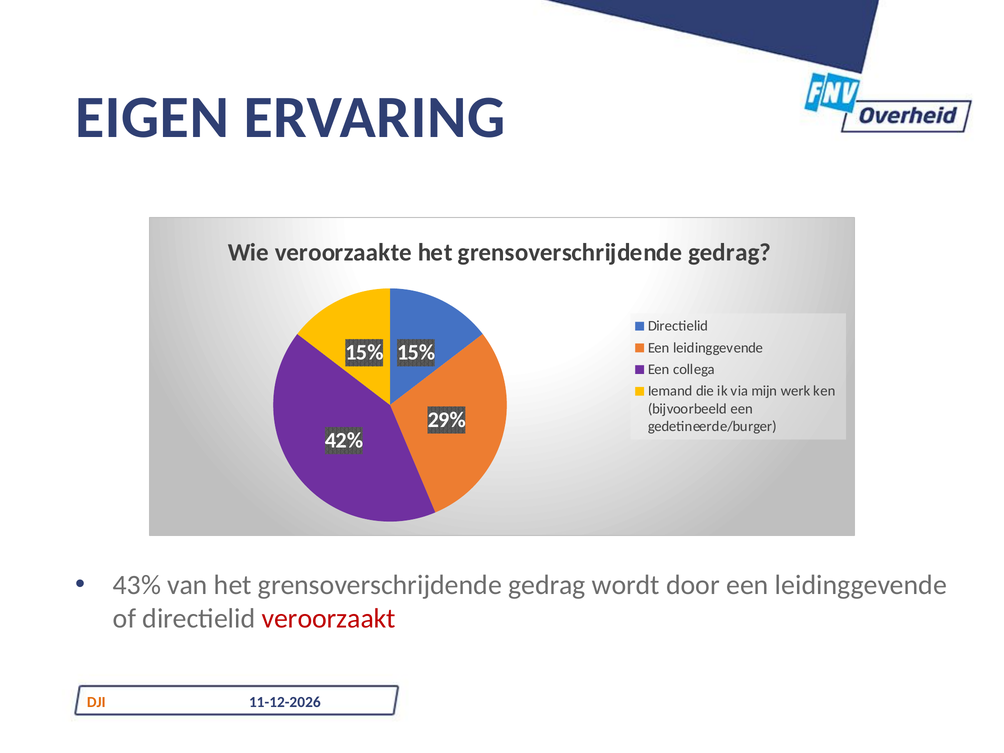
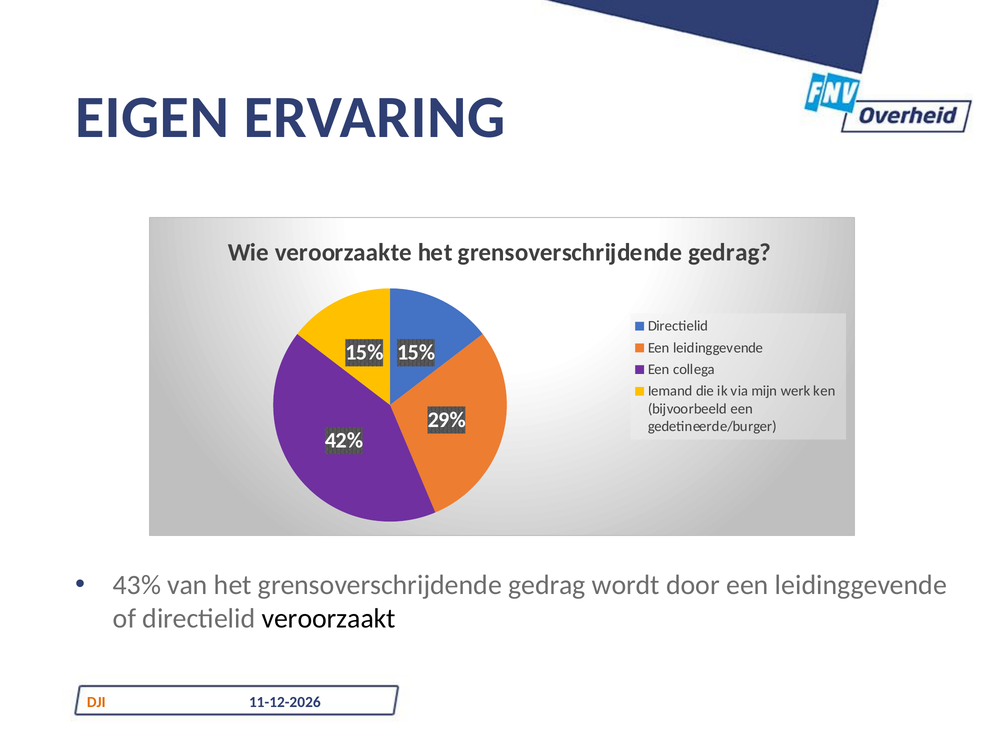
veroorzaakt colour: red -> black
